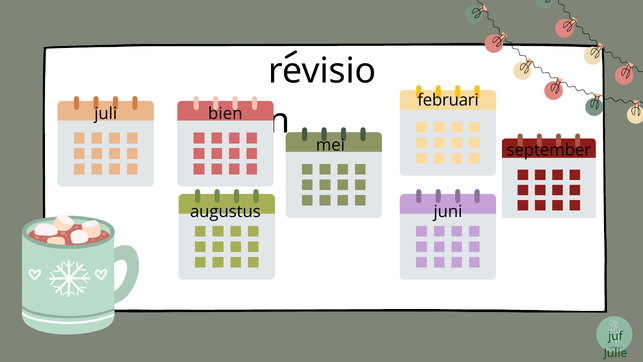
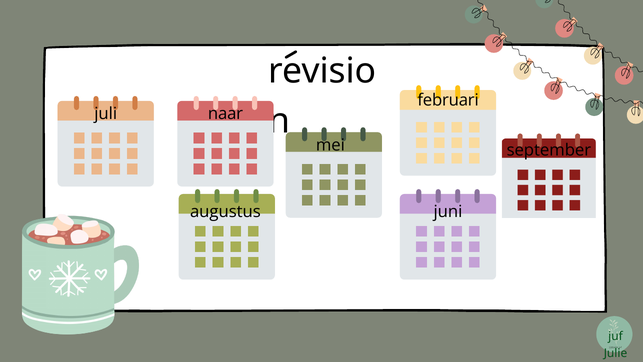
bien: bien -> naar
